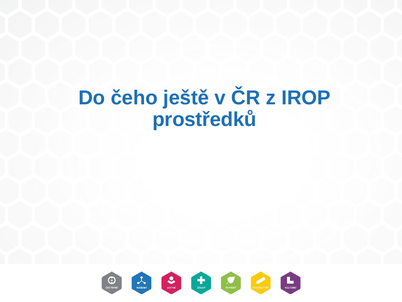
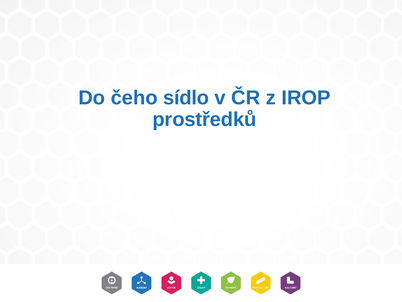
ještě: ještě -> sídlo
